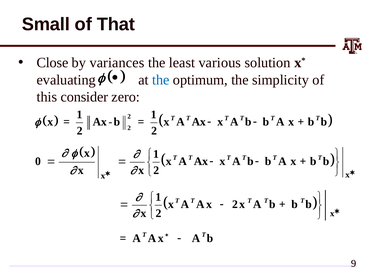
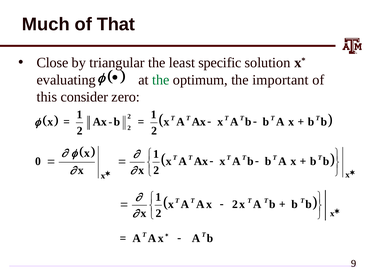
Small: Small -> Much
variances: variances -> triangular
various: various -> specific
the at (161, 80) colour: blue -> green
simplicity: simplicity -> important
